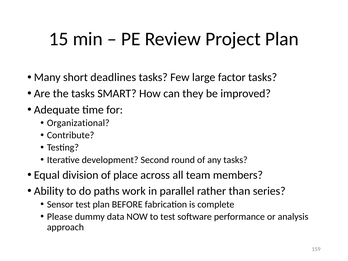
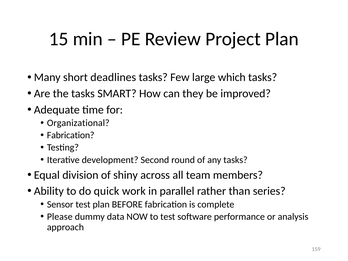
factor: factor -> which
Contribute at (71, 135): Contribute -> Fabrication
place: place -> shiny
paths: paths -> quick
